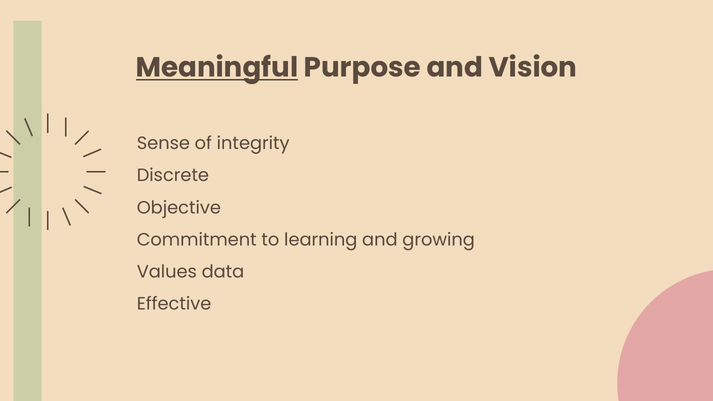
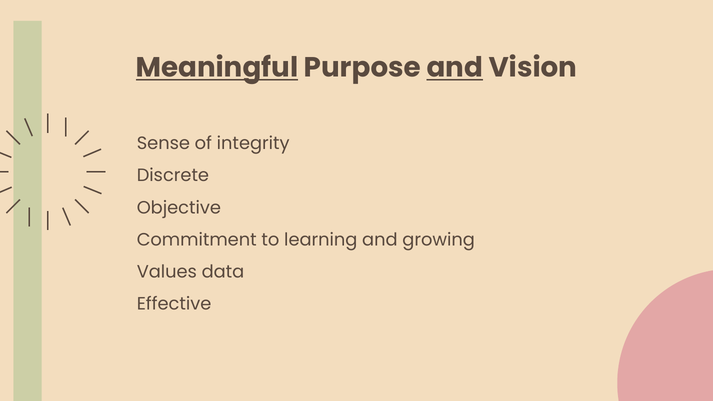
and at (455, 68) underline: none -> present
